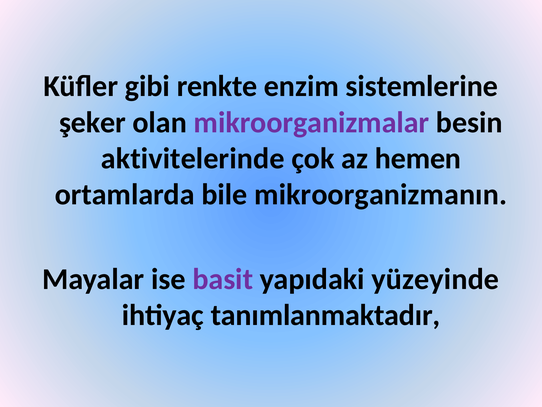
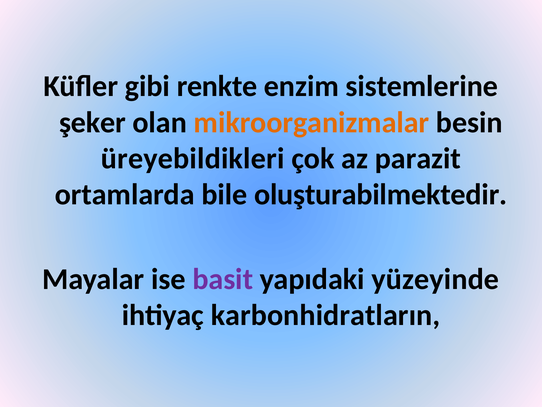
mikroorganizmalar colour: purple -> orange
aktivitelerinde: aktivitelerinde -> üreyebildikleri
hemen: hemen -> parazit
mikroorganizmanın: mikroorganizmanın -> oluşturabilmektedir
tanımlanmaktadır: tanımlanmaktadır -> karbonhidratların
